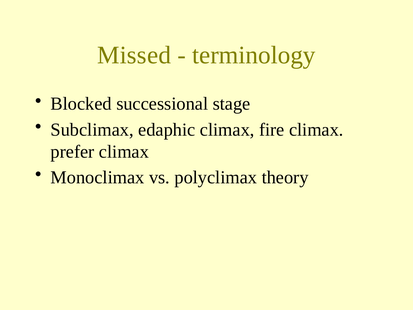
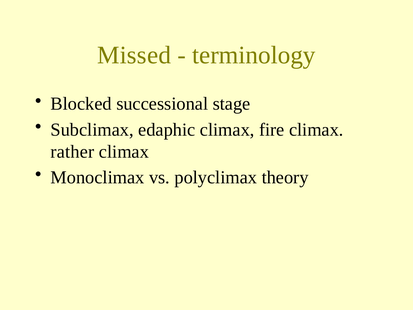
prefer: prefer -> rather
